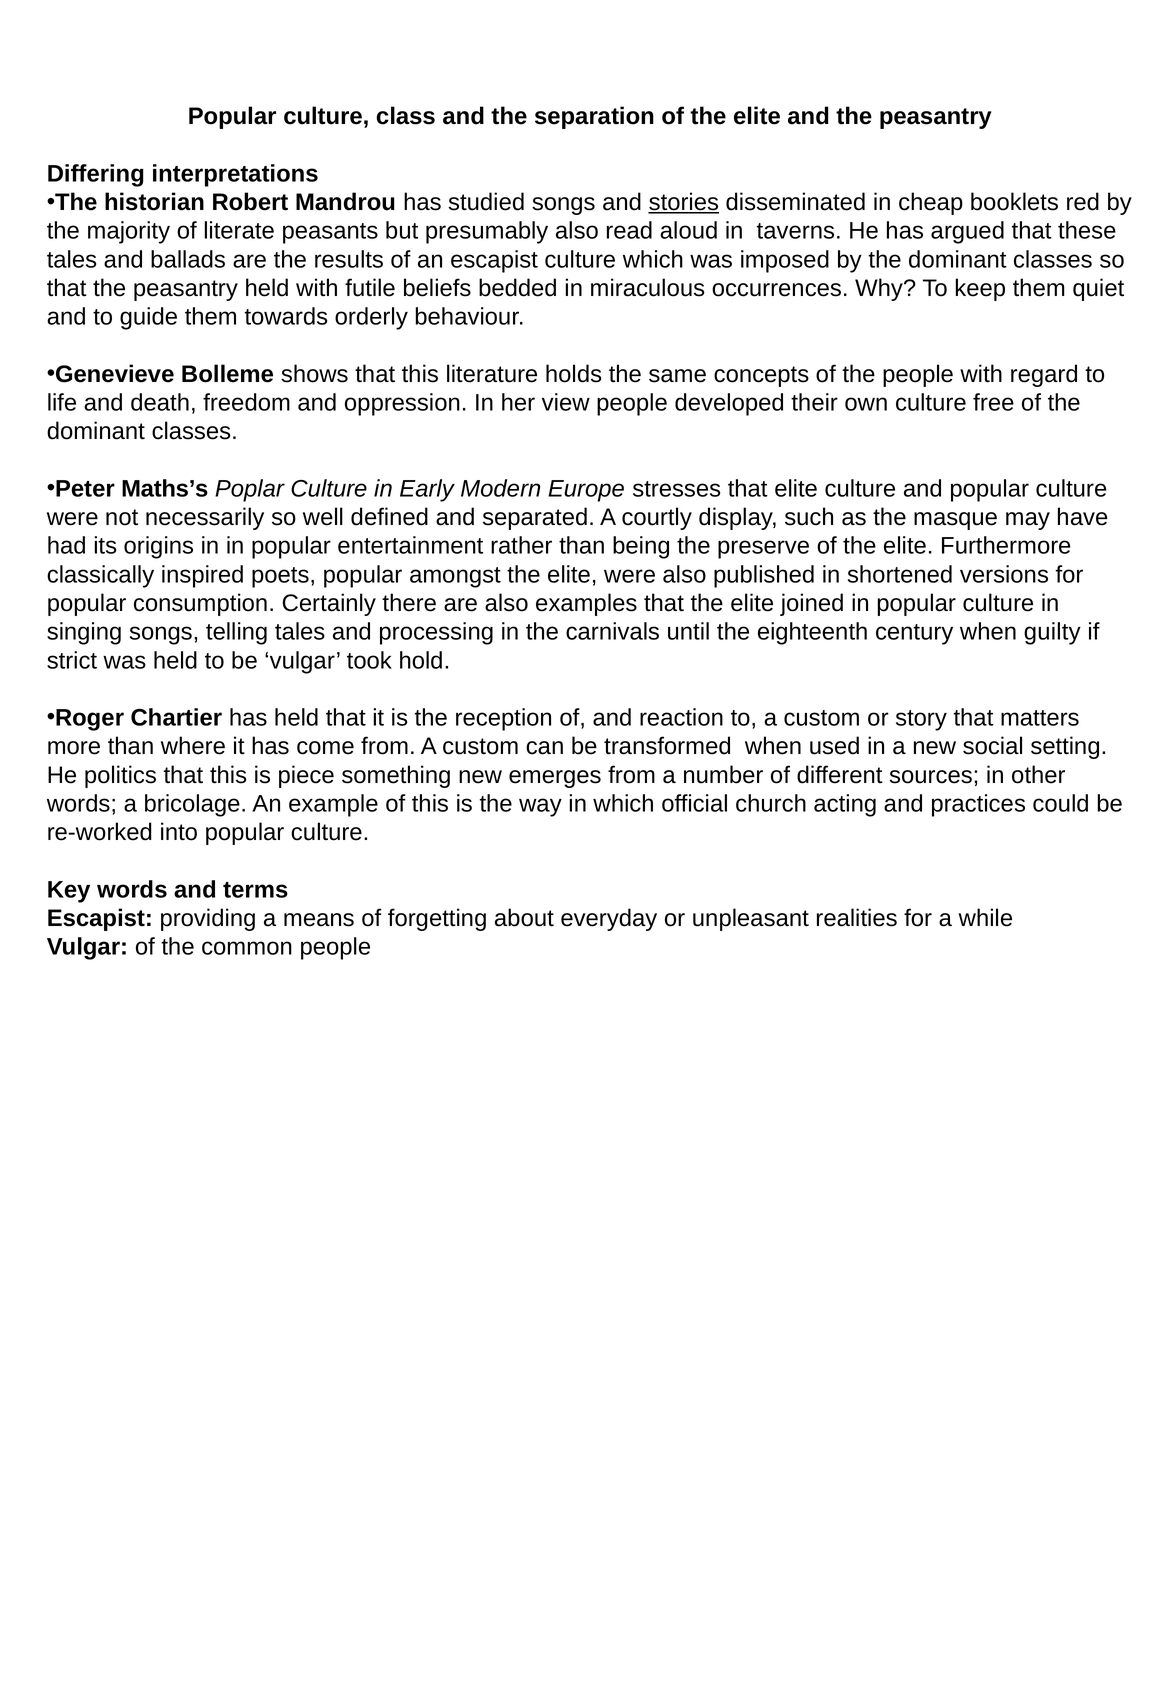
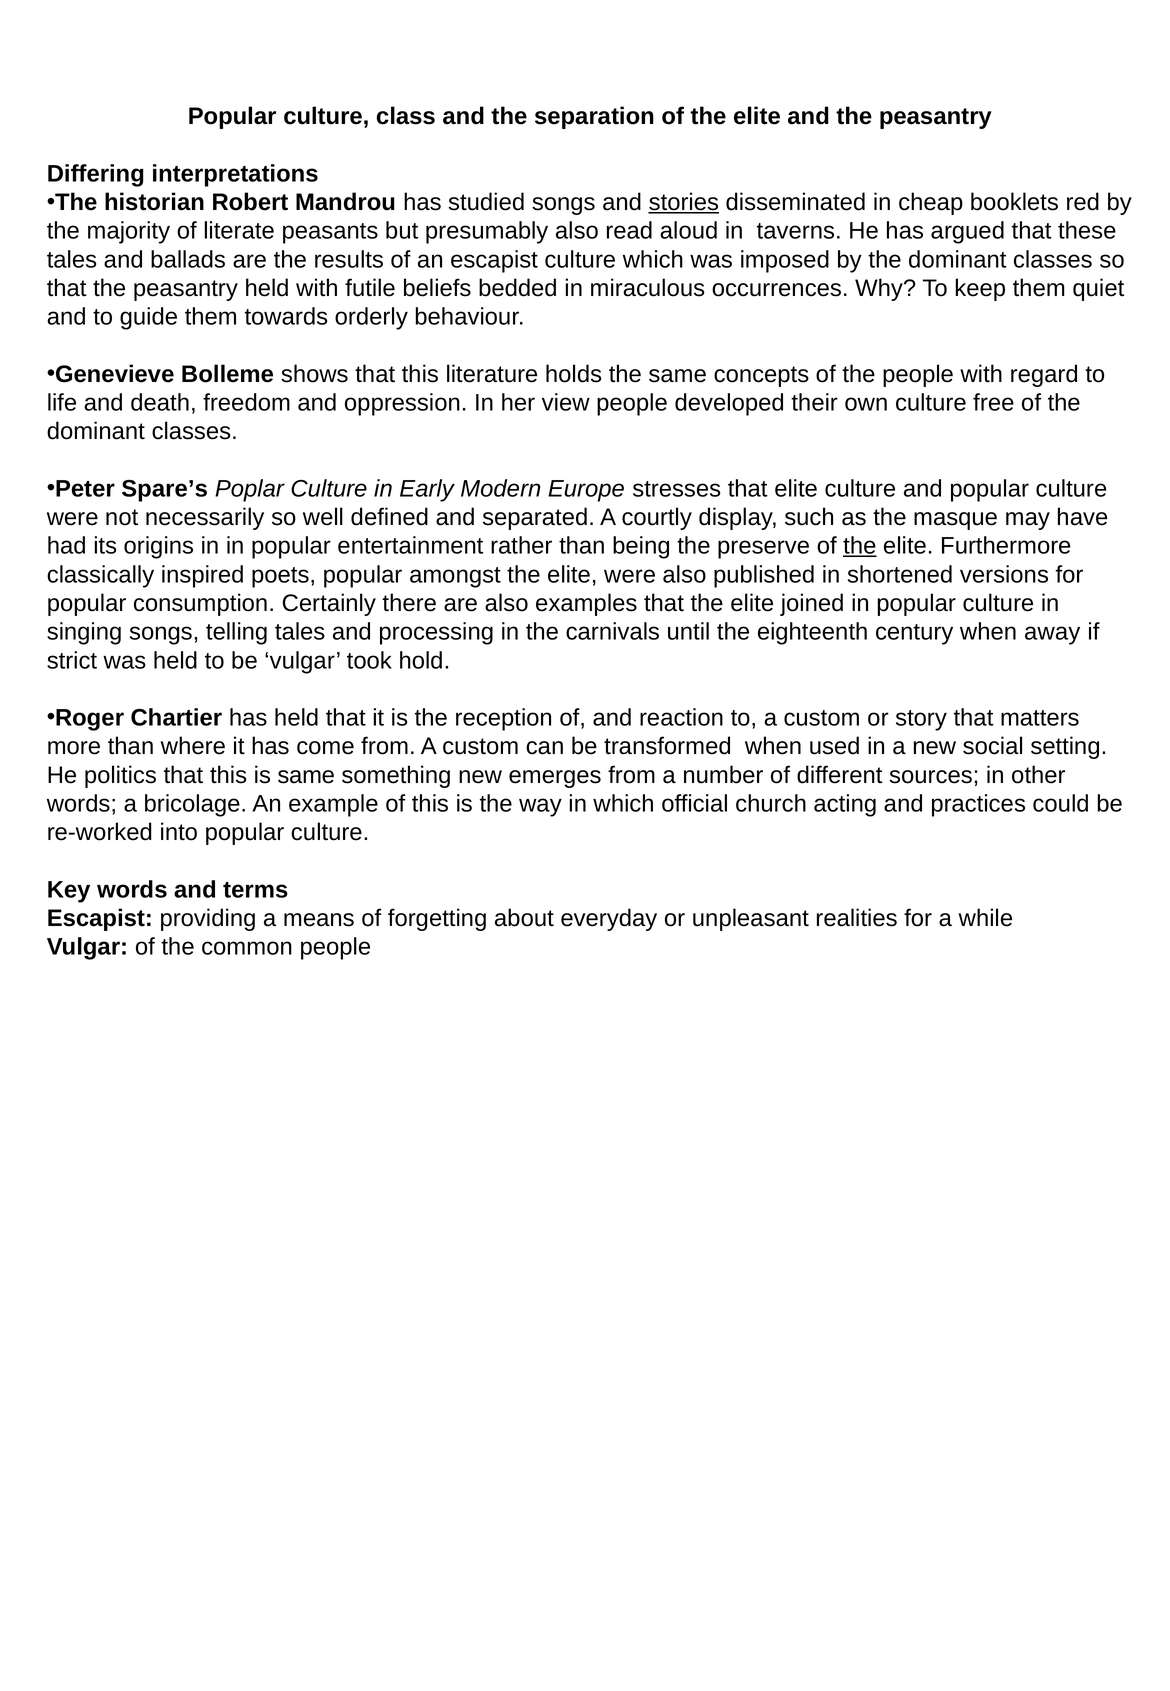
Maths’s: Maths’s -> Spare’s
the at (860, 546) underline: none -> present
guilty: guilty -> away
is piece: piece -> same
